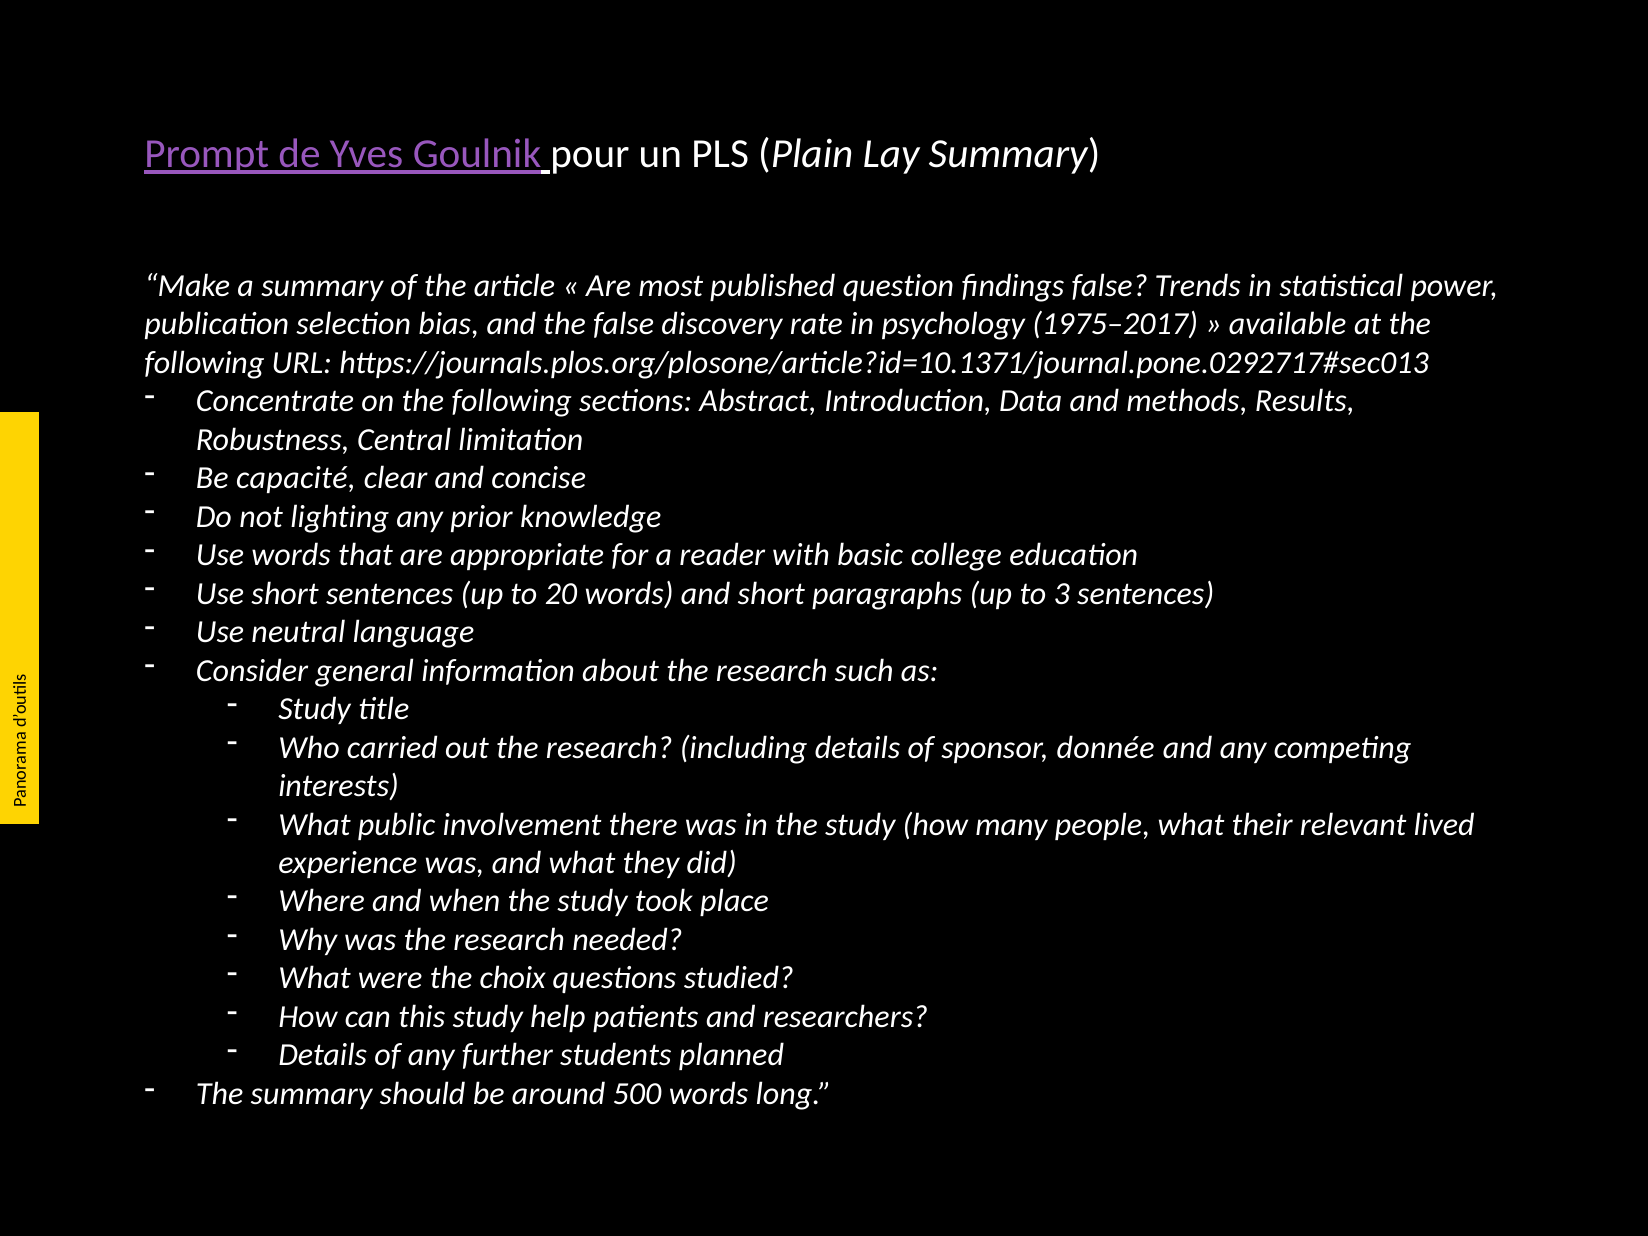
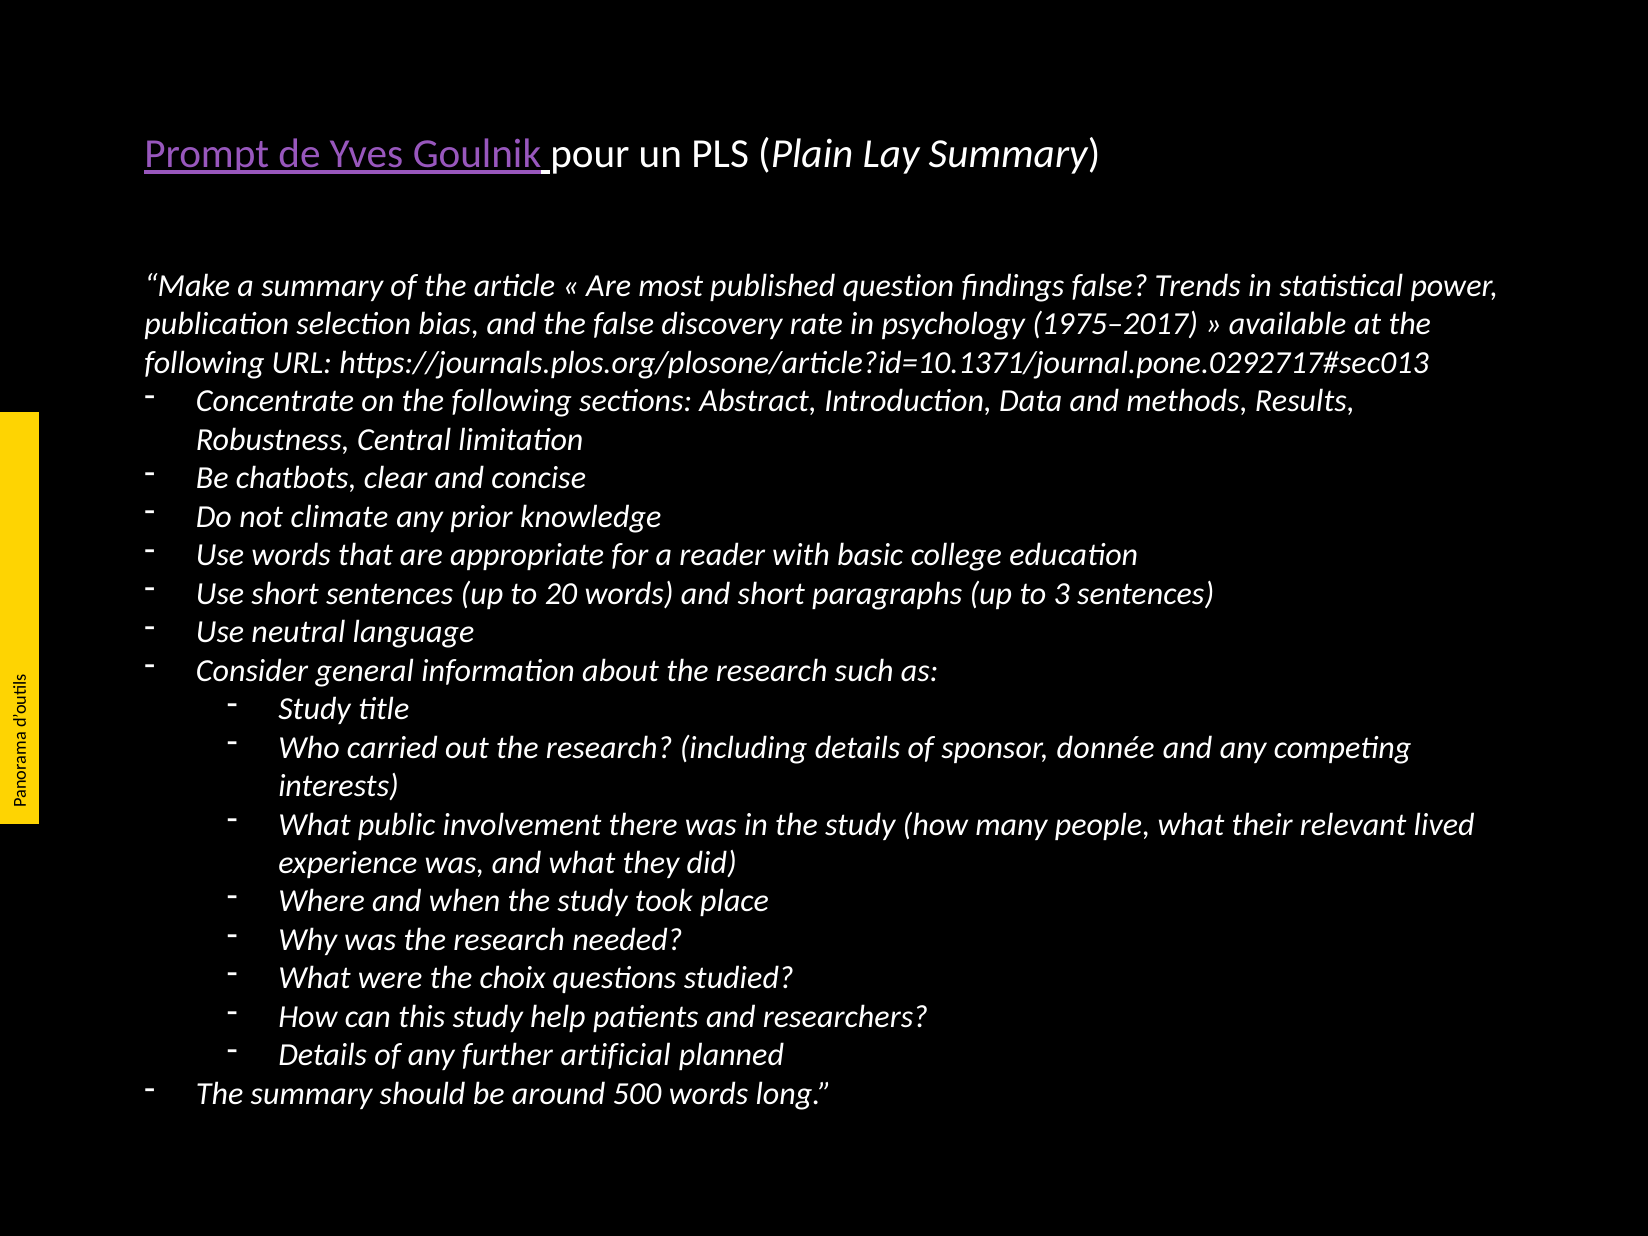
capacité: capacité -> chatbots
lighting: lighting -> climate
students: students -> artificial
